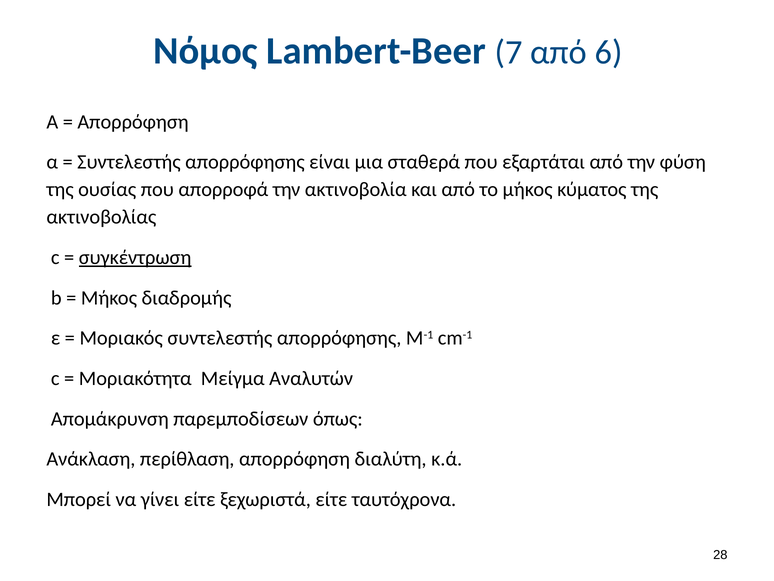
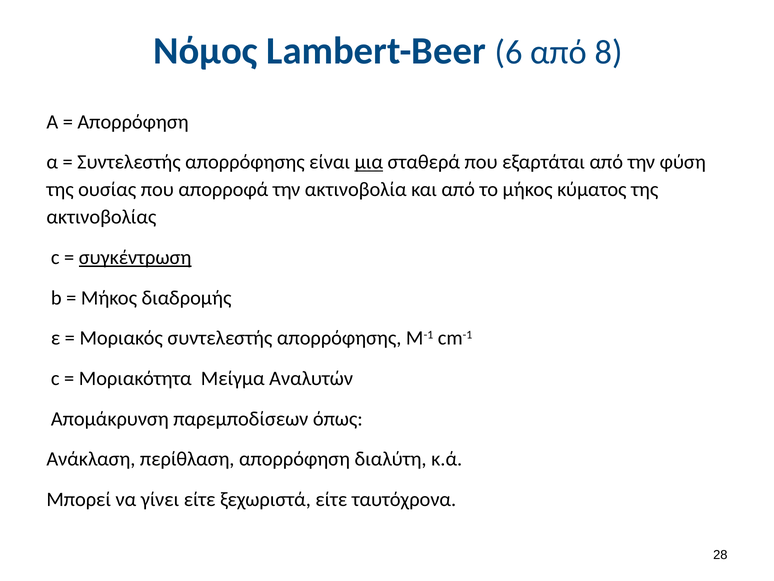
7: 7 -> 6
6: 6 -> 8
μια underline: none -> present
